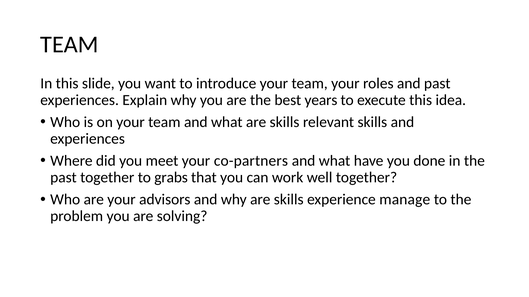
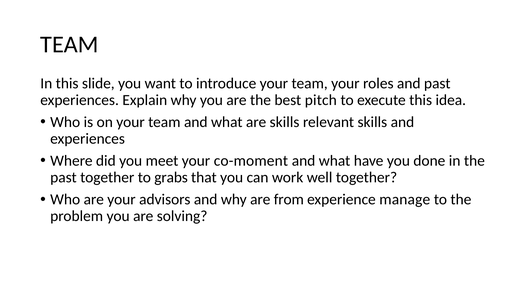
years: years -> pitch
co-partners: co-partners -> co-moment
why are skills: skills -> from
